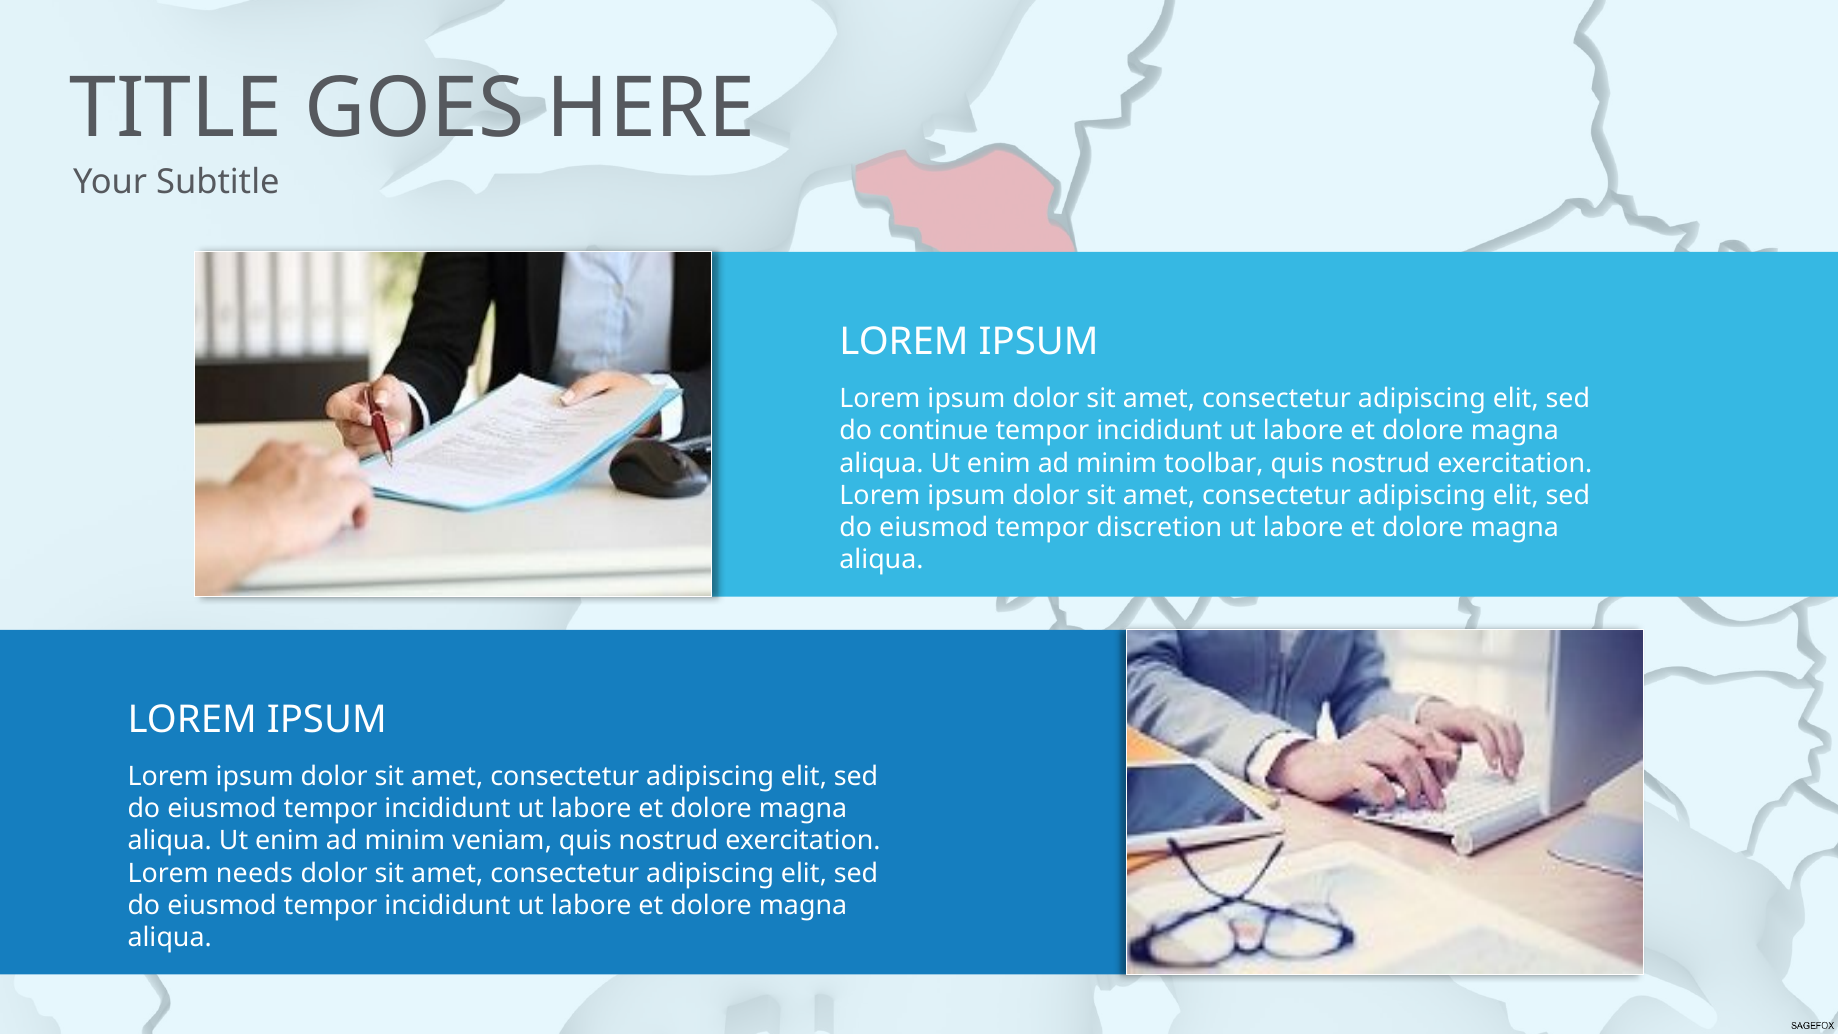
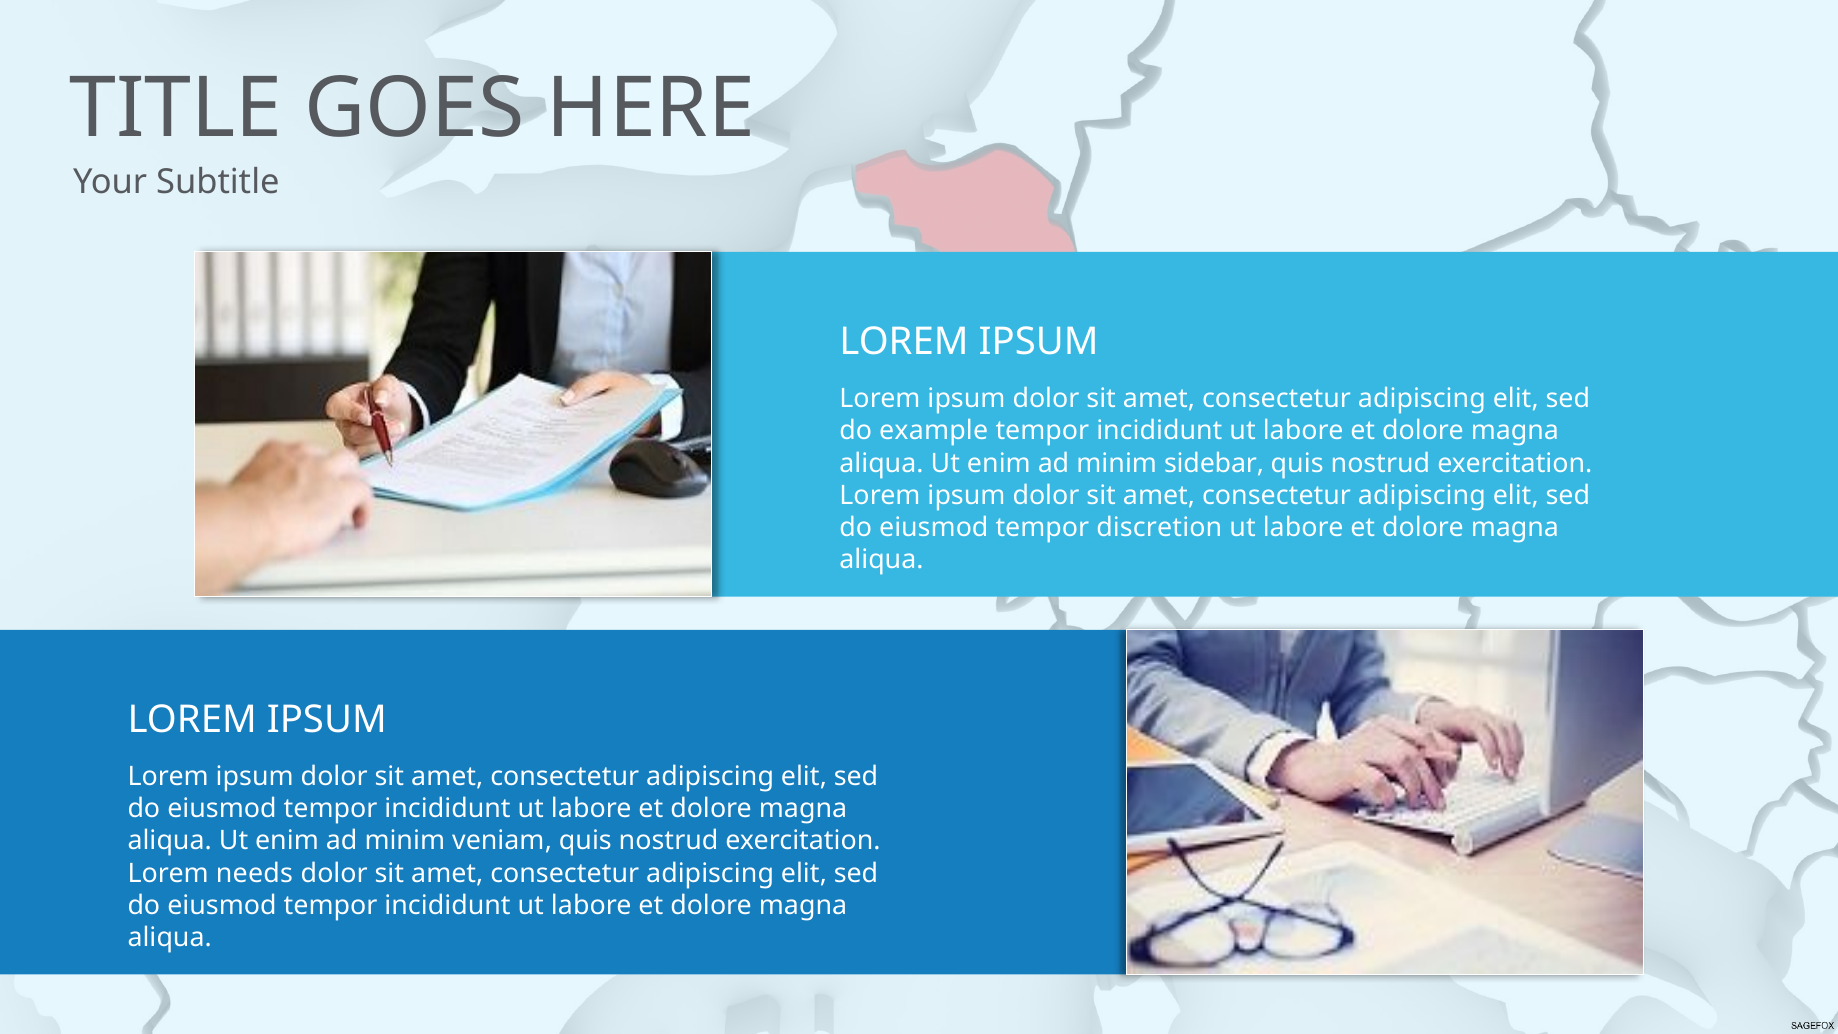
continue: continue -> example
toolbar: toolbar -> sidebar
